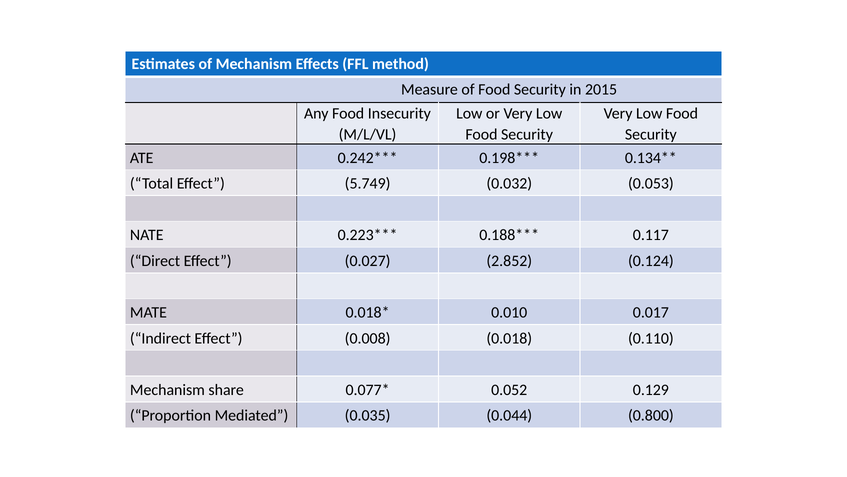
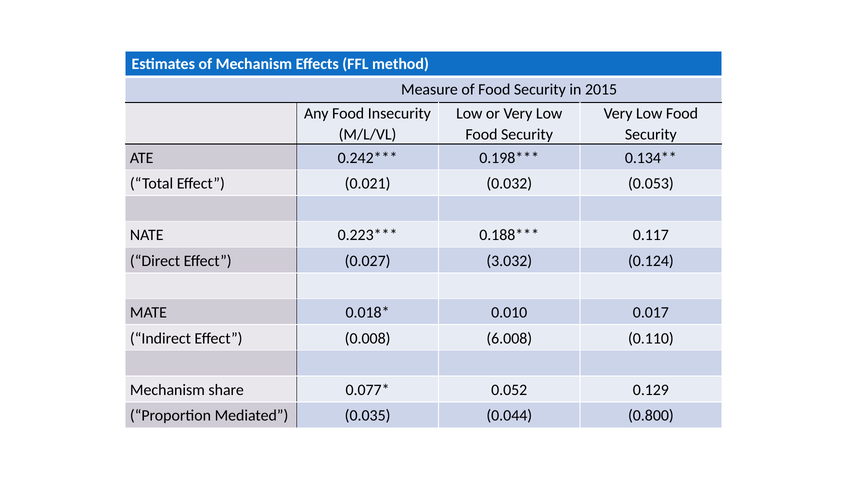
5.749: 5.749 -> 0.021
2.852: 2.852 -> 3.032
0.018: 0.018 -> 6.008
